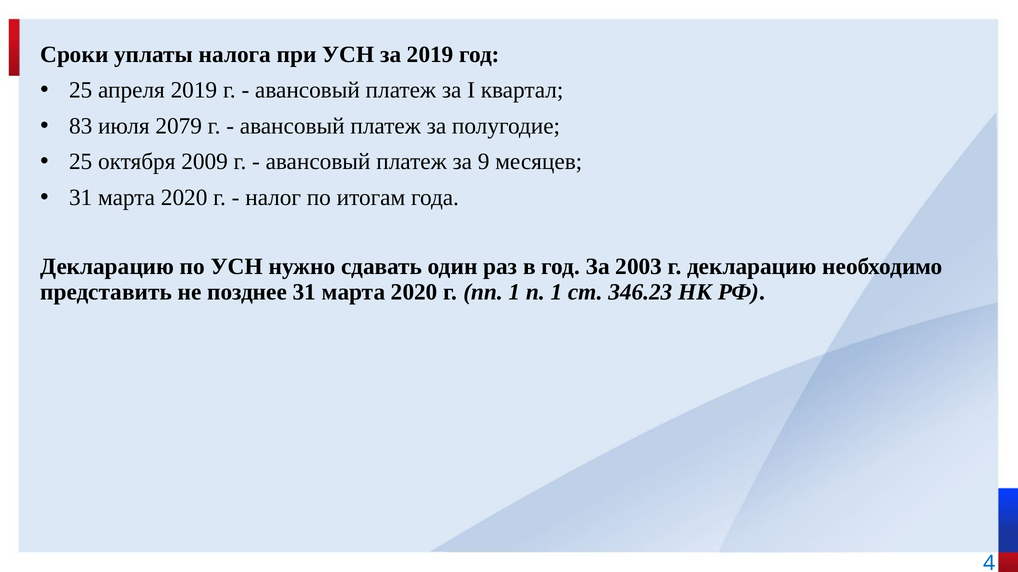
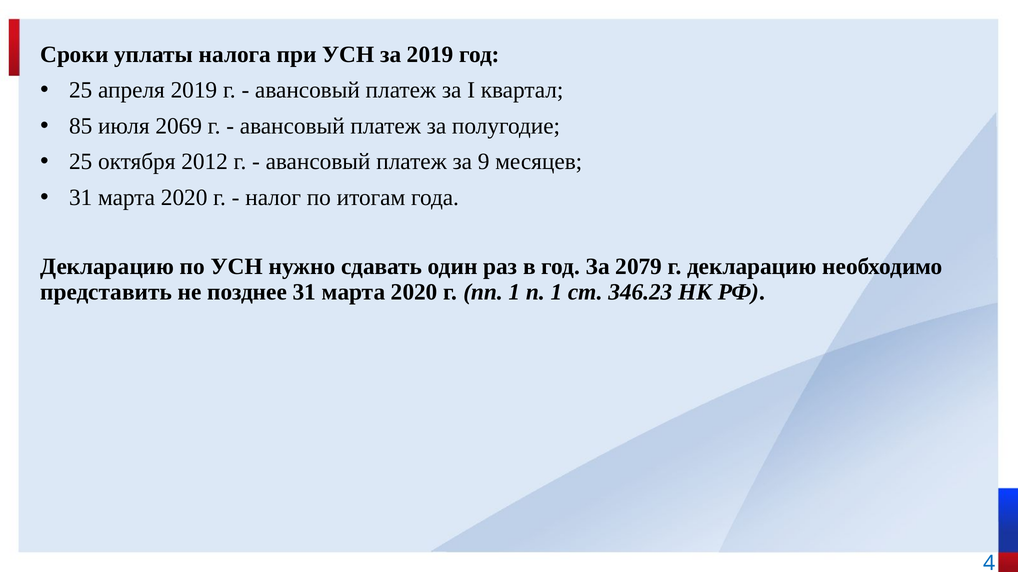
83: 83 -> 85
2079: 2079 -> 2069
2009: 2009 -> 2012
2003: 2003 -> 2079
